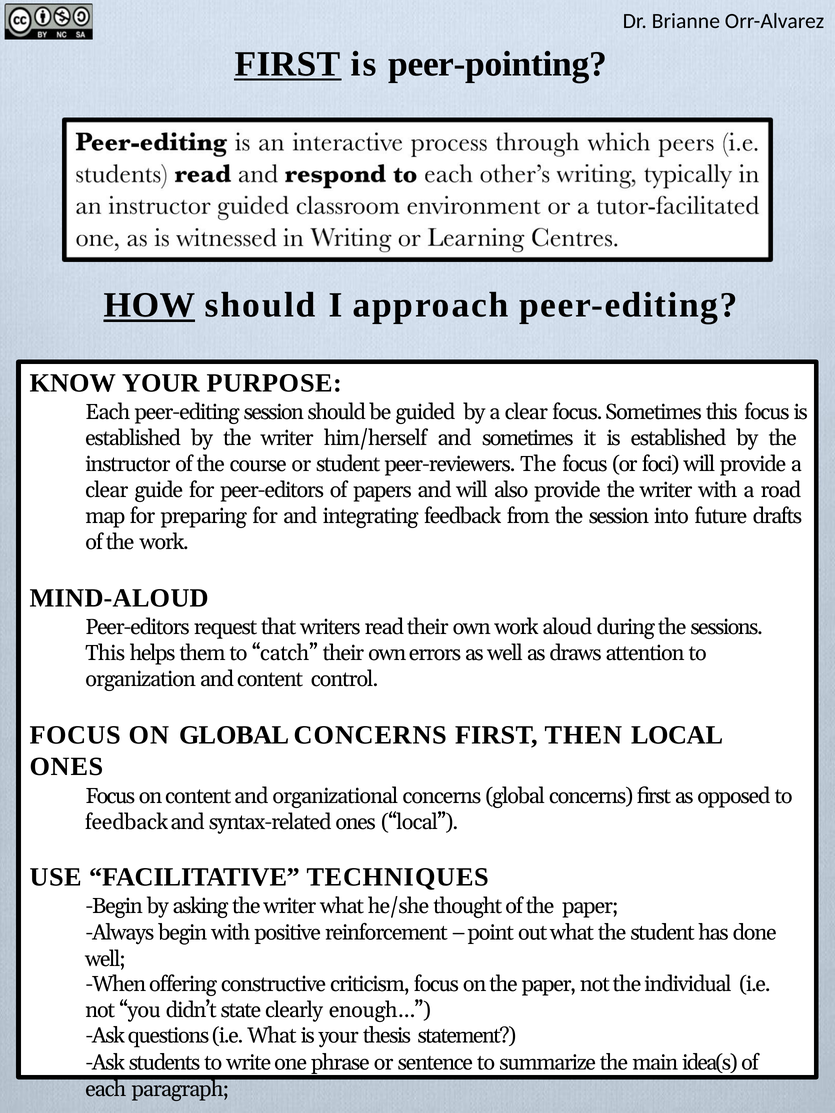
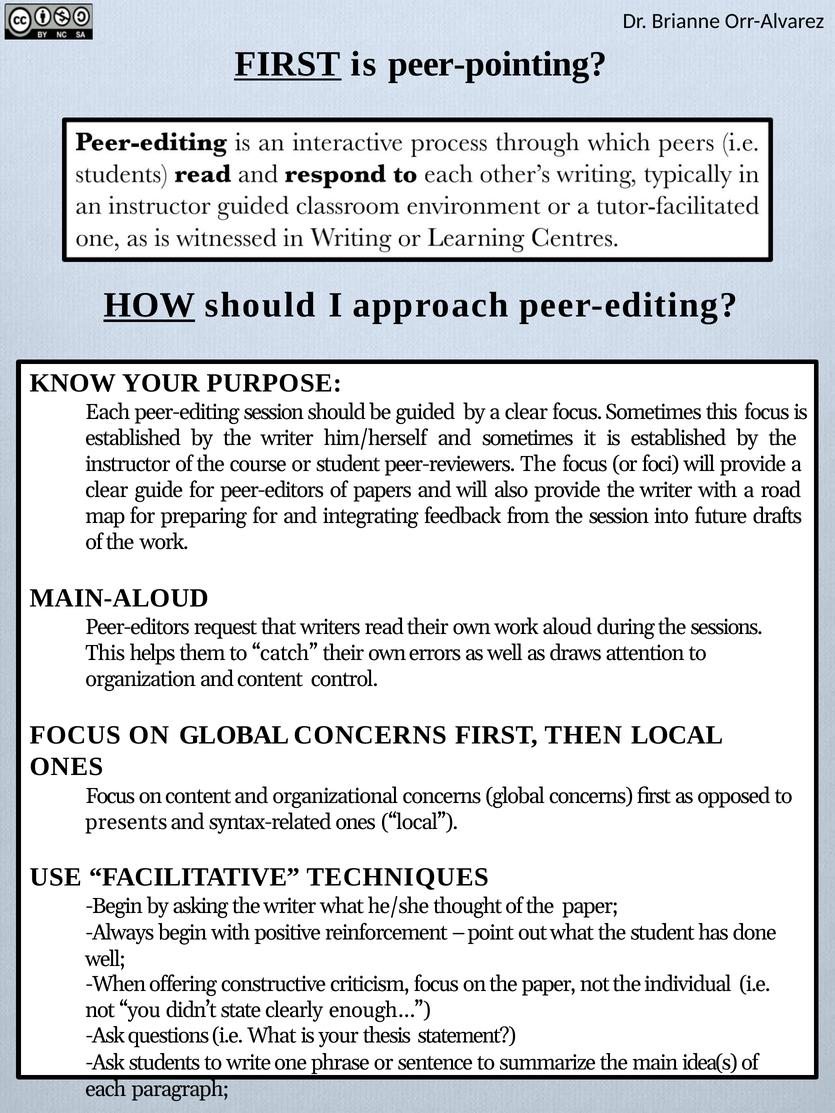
MIND-ALOUD: MIND-ALOUD -> MAIN-ALOUD
feedback at (127, 822): feedback -> presents
